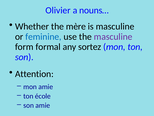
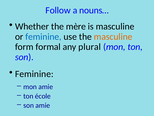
Olivier: Olivier -> Follow
masculine at (113, 36) colour: purple -> orange
sortez: sortez -> plural
Attention at (34, 74): Attention -> Feminine
